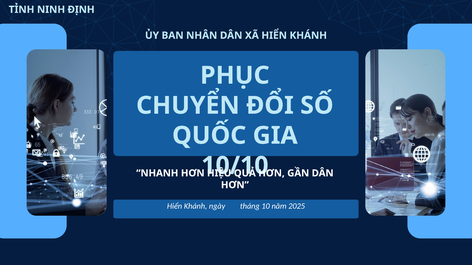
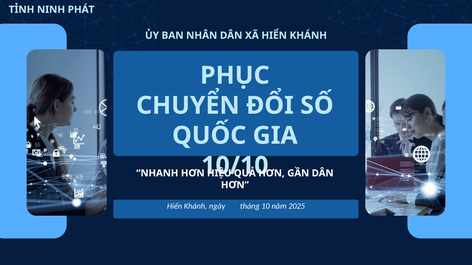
ĐỊNH: ĐỊNH -> PHÁT
